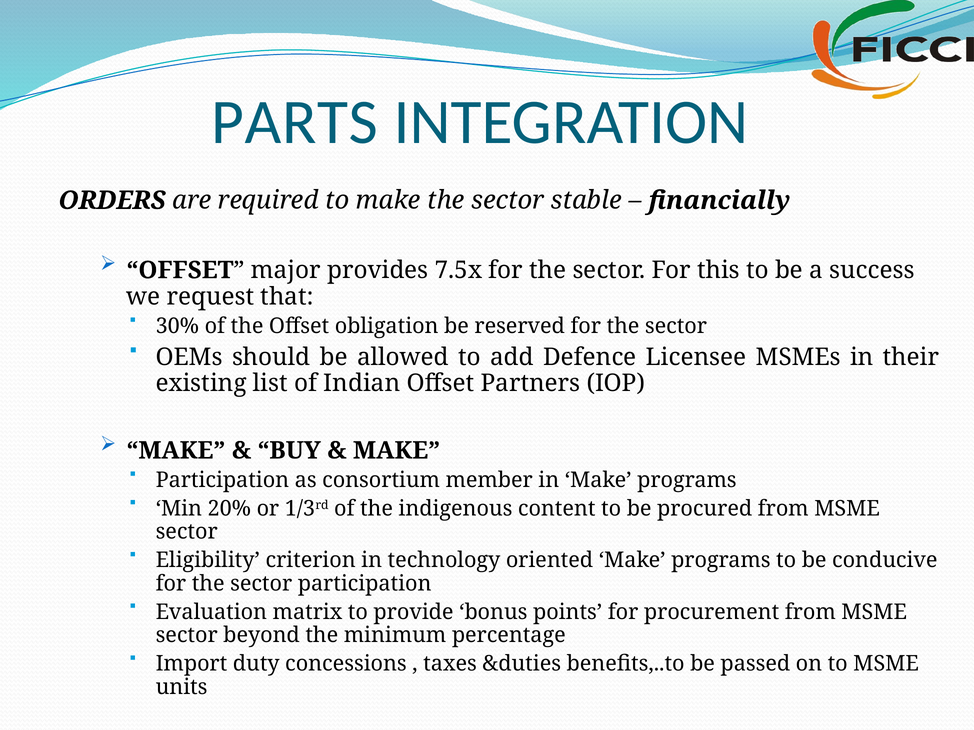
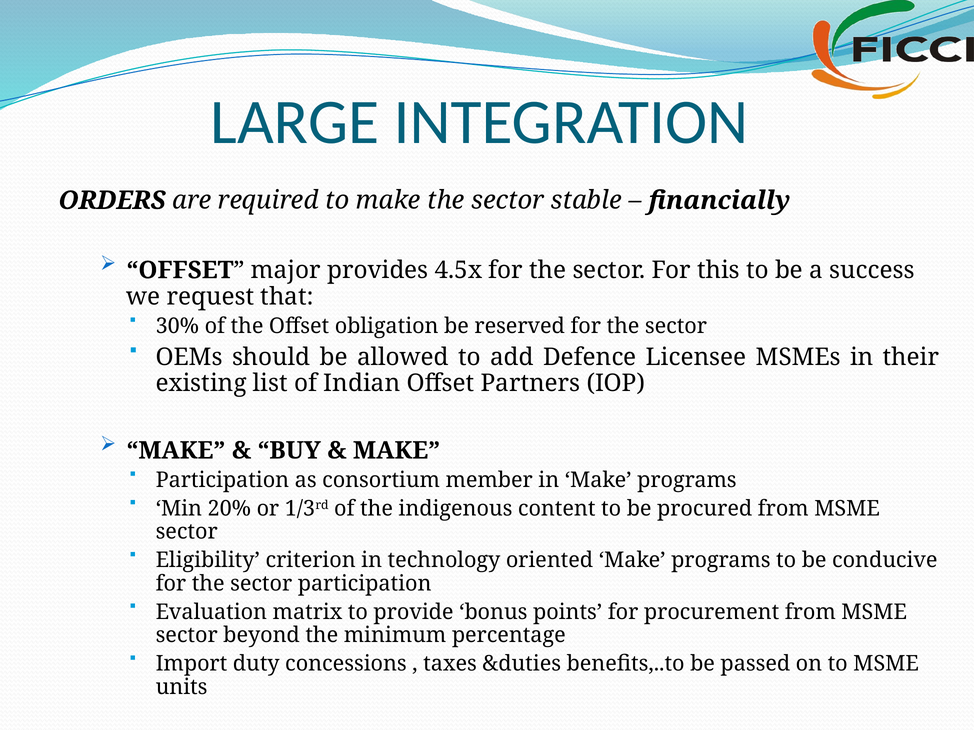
PARTS: PARTS -> LARGE
7.5x: 7.5x -> 4.5x
